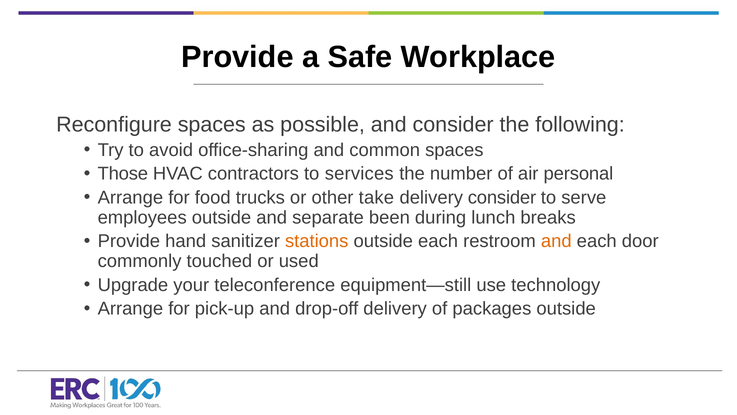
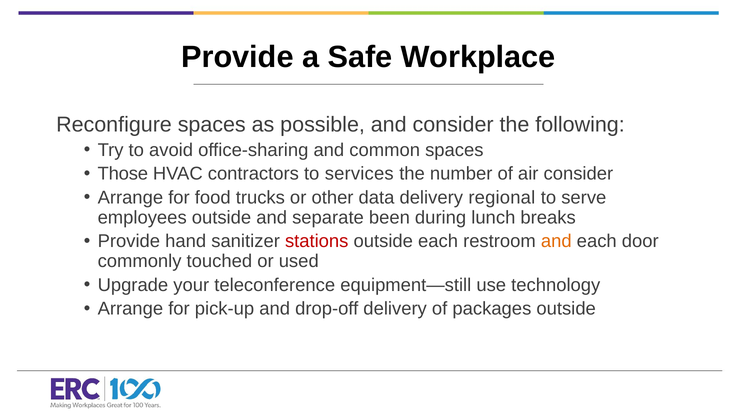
air personal: personal -> consider
take: take -> data
delivery consider: consider -> regional
stations colour: orange -> red
